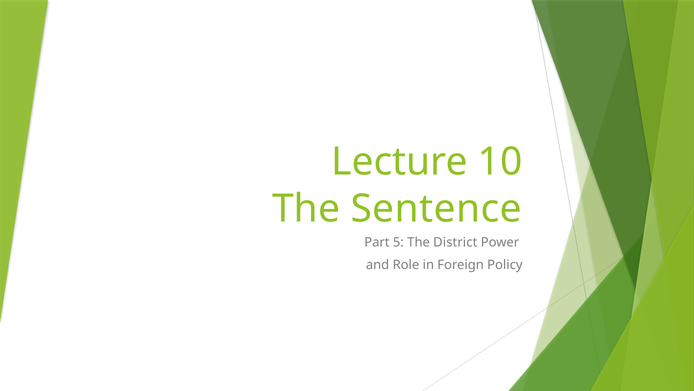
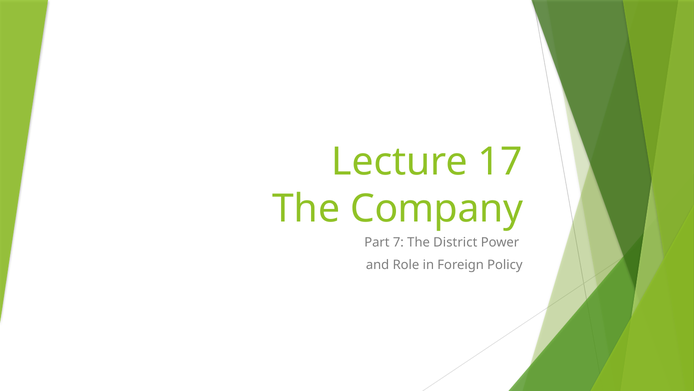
10: 10 -> 17
Sentence: Sentence -> Company
5: 5 -> 7
